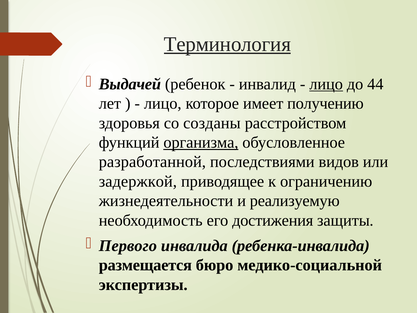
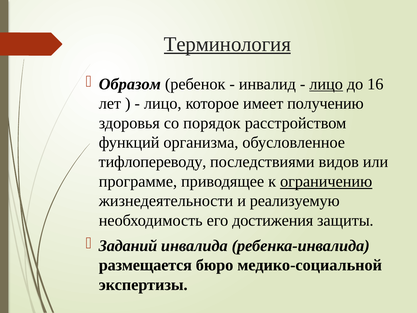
Выдачей: Выдачей -> Образом
44: 44 -> 16
созданы: созданы -> порядок
организма underline: present -> none
разработанной: разработанной -> тифлопереводу
задержкой: задержкой -> программе
ограничению underline: none -> present
Первого: Первого -> Заданий
